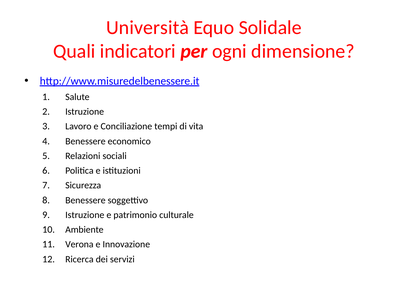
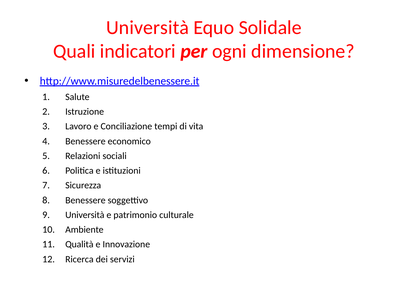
Istruzione at (85, 215): Istruzione -> Università
Verona: Verona -> Qualità
